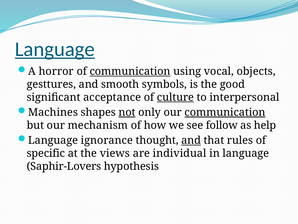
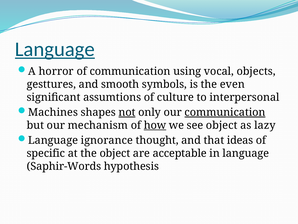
communication at (130, 71) underline: present -> none
good: good -> even
acceptance: acceptance -> assumtions
culture underline: present -> none
how underline: none -> present
see follow: follow -> object
help: help -> lazy
and at (191, 140) underline: present -> none
rules: rules -> ideas
the views: views -> object
individual: individual -> acceptable
Saphir-Lovers: Saphir-Lovers -> Saphir-Words
